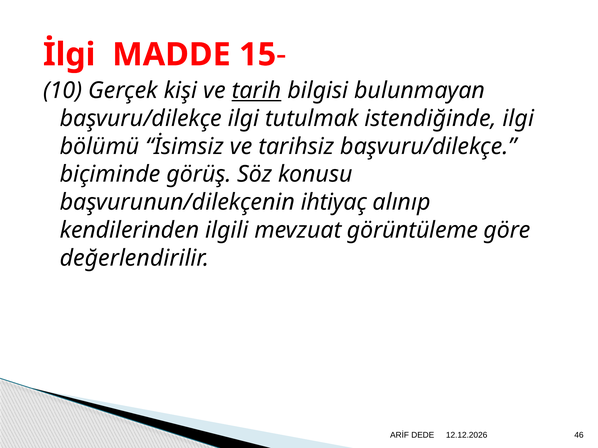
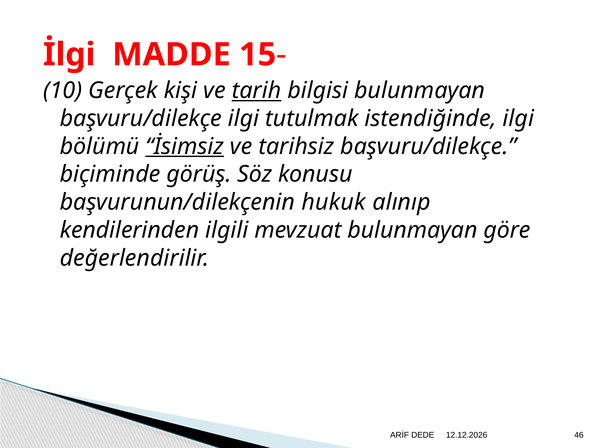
İsimsiz underline: none -> present
ihtiyaç: ihtiyaç -> hukuk
mevzuat görüntüleme: görüntüleme -> bulunmayan
